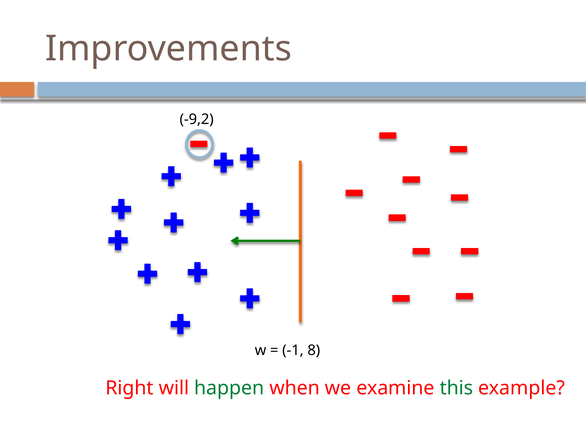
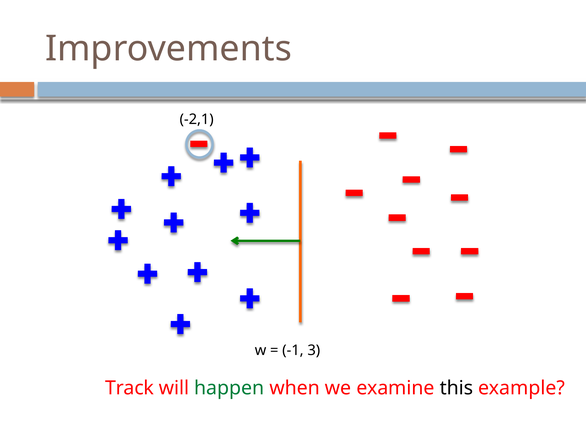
-9,2: -9,2 -> -2,1
8: 8 -> 3
Right: Right -> Track
this colour: green -> black
